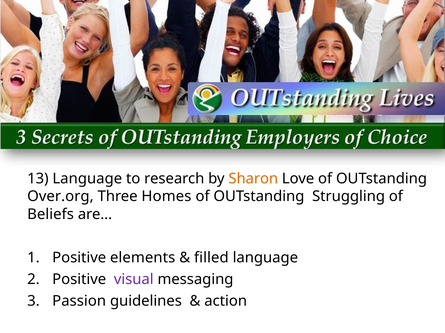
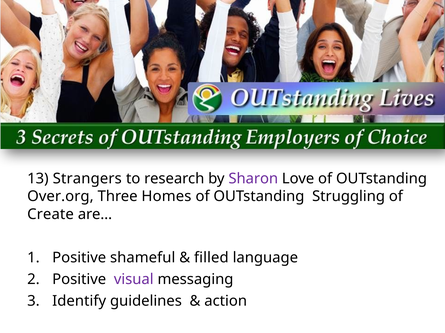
13 Language: Language -> Strangers
Sharon colour: orange -> purple
Beliefs: Beliefs -> Create
elements: elements -> shameful
Passion: Passion -> Identify
